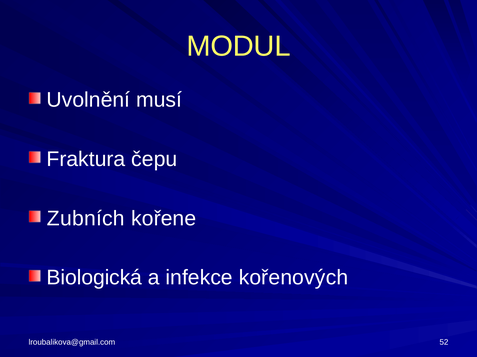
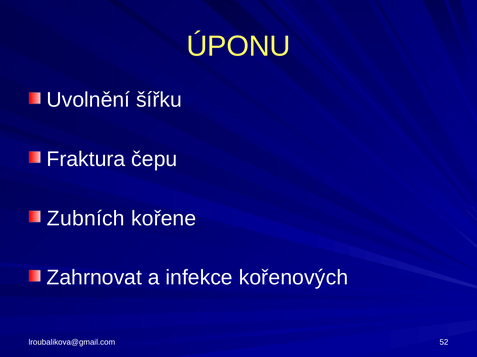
MODUL: MODUL -> ÚPONU
musí: musí -> šířku
Biologická: Biologická -> Zahrnovat
